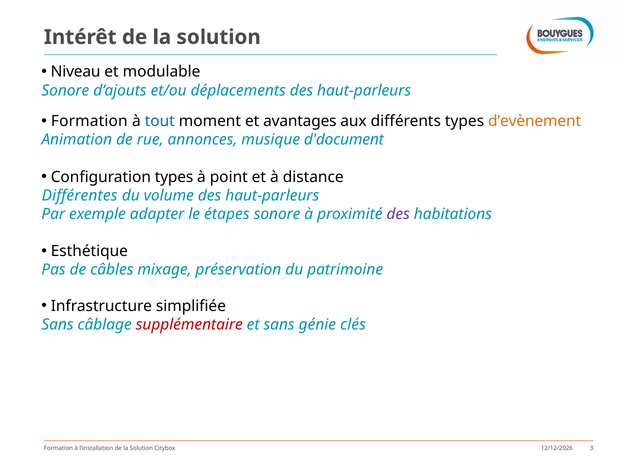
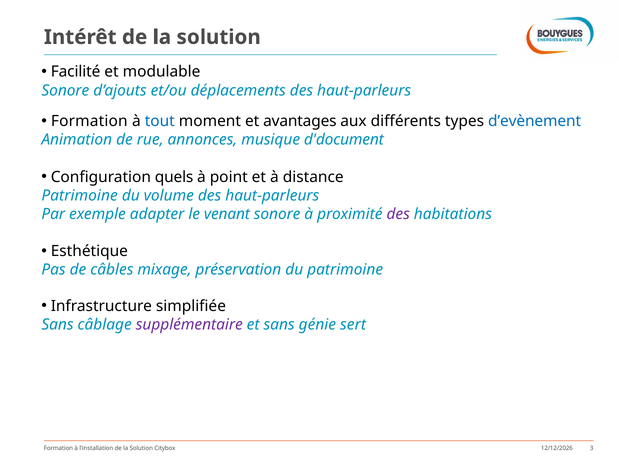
Niveau: Niveau -> Facilité
d’evènement colour: orange -> blue
Configuration types: types -> quels
Différentes at (80, 196): Différentes -> Patrimoine
étapes: étapes -> venant
supplémentaire colour: red -> purple
clés: clés -> sert
